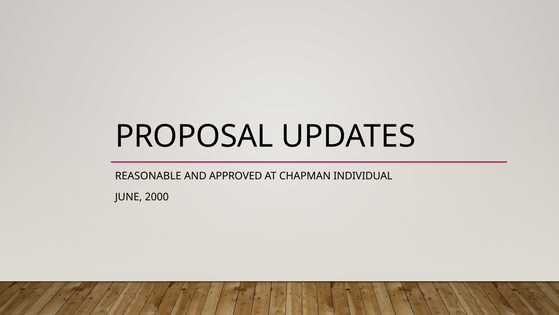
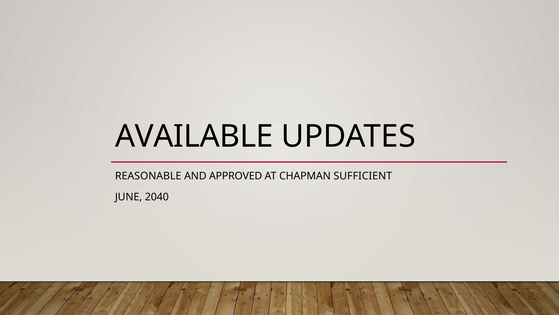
PROPOSAL: PROPOSAL -> AVAILABLE
INDIVIDUAL: INDIVIDUAL -> SUFFICIENT
2000: 2000 -> 2040
